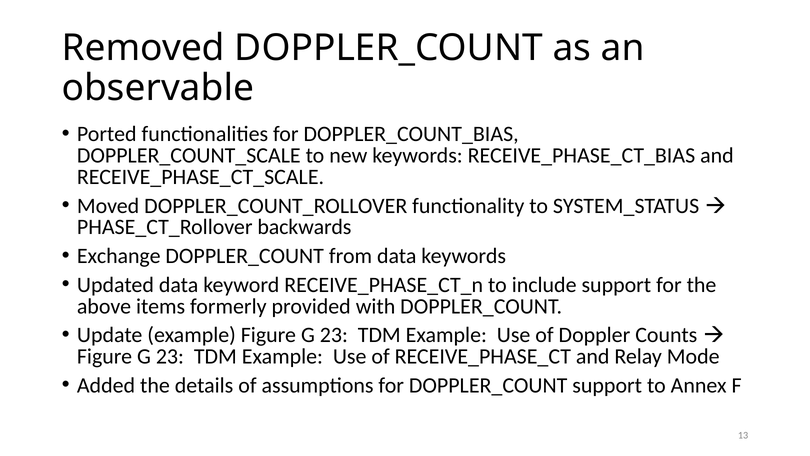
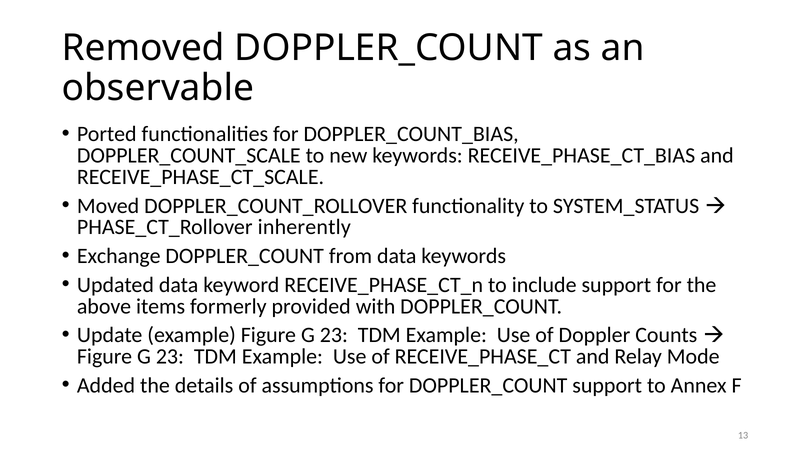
backwards: backwards -> inherently
